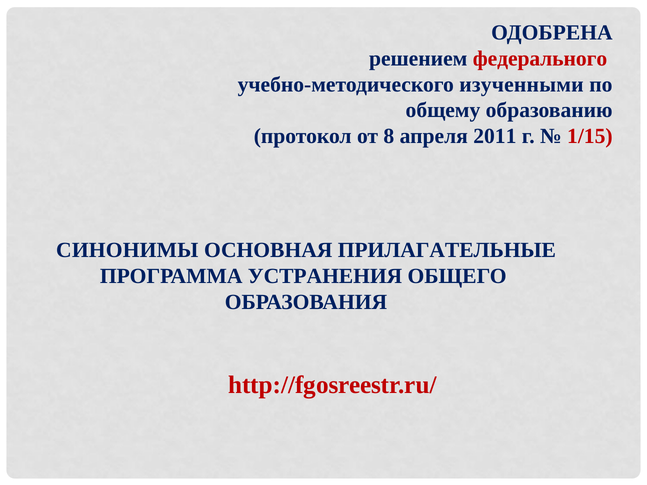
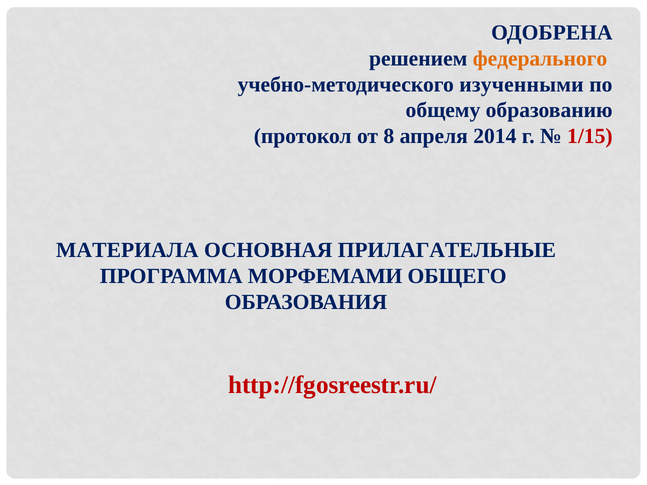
федерального colour: red -> orange
2011: 2011 -> 2014
СИНОНИМЫ: СИНОНИМЫ -> МАТЕРИАЛА
УСТРАНЕНИЯ: УСТРАНЕНИЯ -> МОРФЕМАМИ
